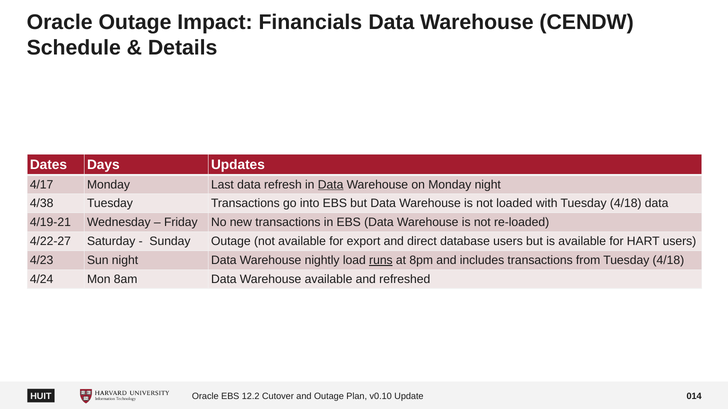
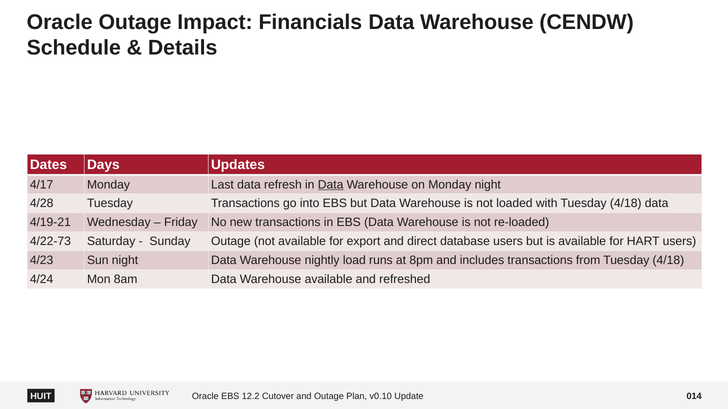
4/38: 4/38 -> 4/28
4/22-27: 4/22-27 -> 4/22-73
runs underline: present -> none
